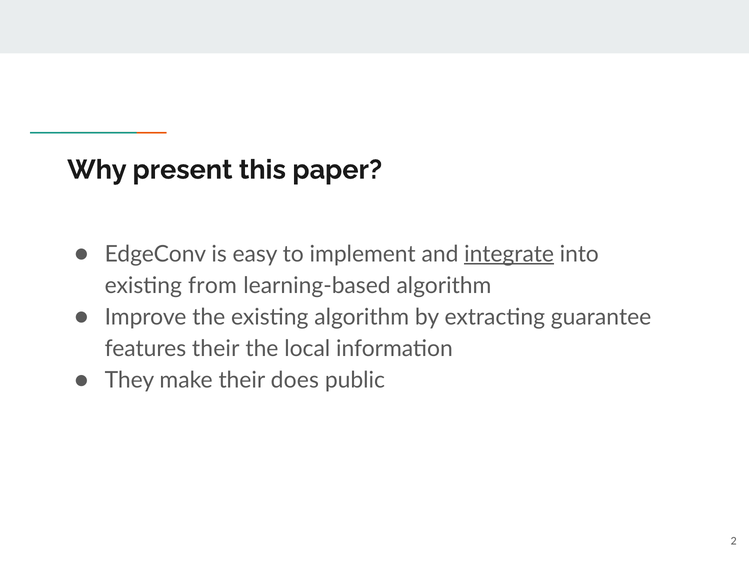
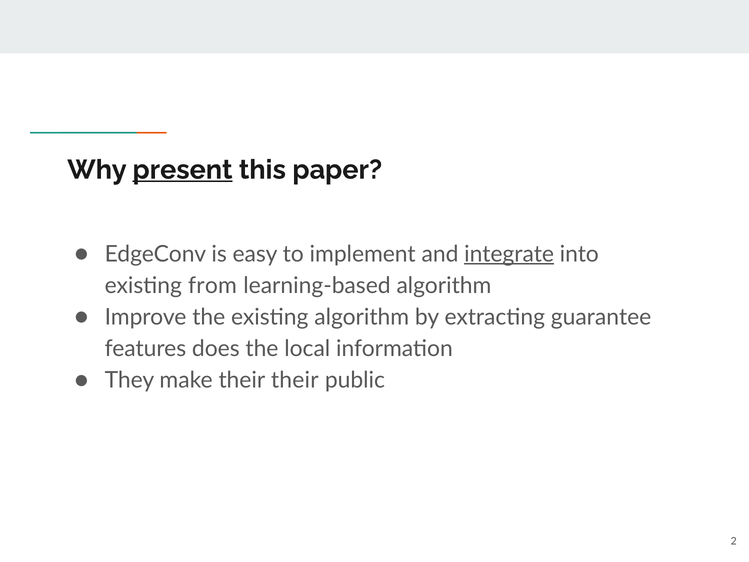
present underline: none -> present
features their: their -> does
their does: does -> their
